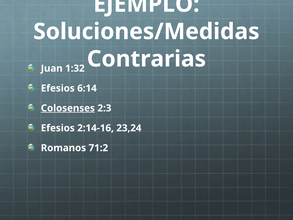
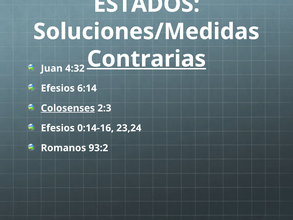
EJEMPLO: EJEMPLO -> ESTADOS
Contrarias underline: none -> present
1:32: 1:32 -> 4:32
2:14-16: 2:14-16 -> 0:14-16
71:2: 71:2 -> 93:2
